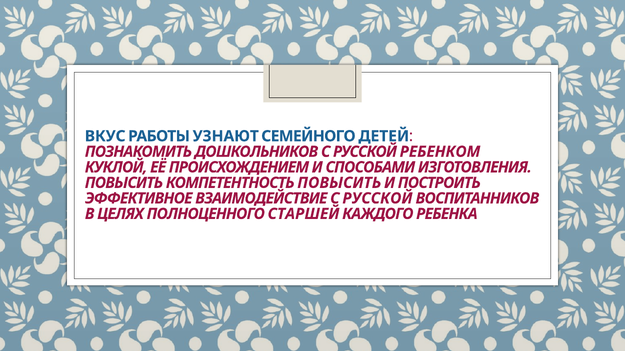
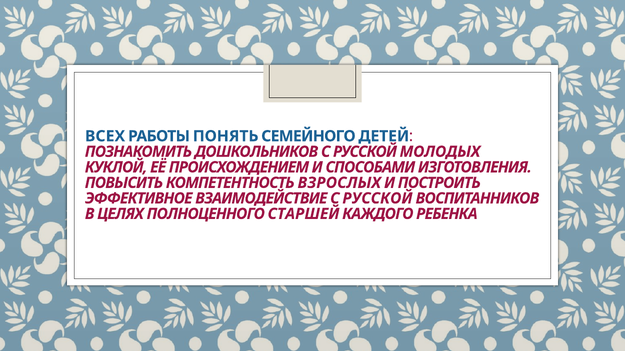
ВКУС: ВКУС -> ВСЕХ
УЗНАЮТ: УЗНАЮТ -> ПОНЯТЬ
РЕБЕНКОМ: РЕБЕНКОМ -> МОЛОДЫХ
КОМПЕТЕНТНОСТЬ ПОВЫСИТЬ: ПОВЫСИТЬ -> ВЗРОСЛЫХ
